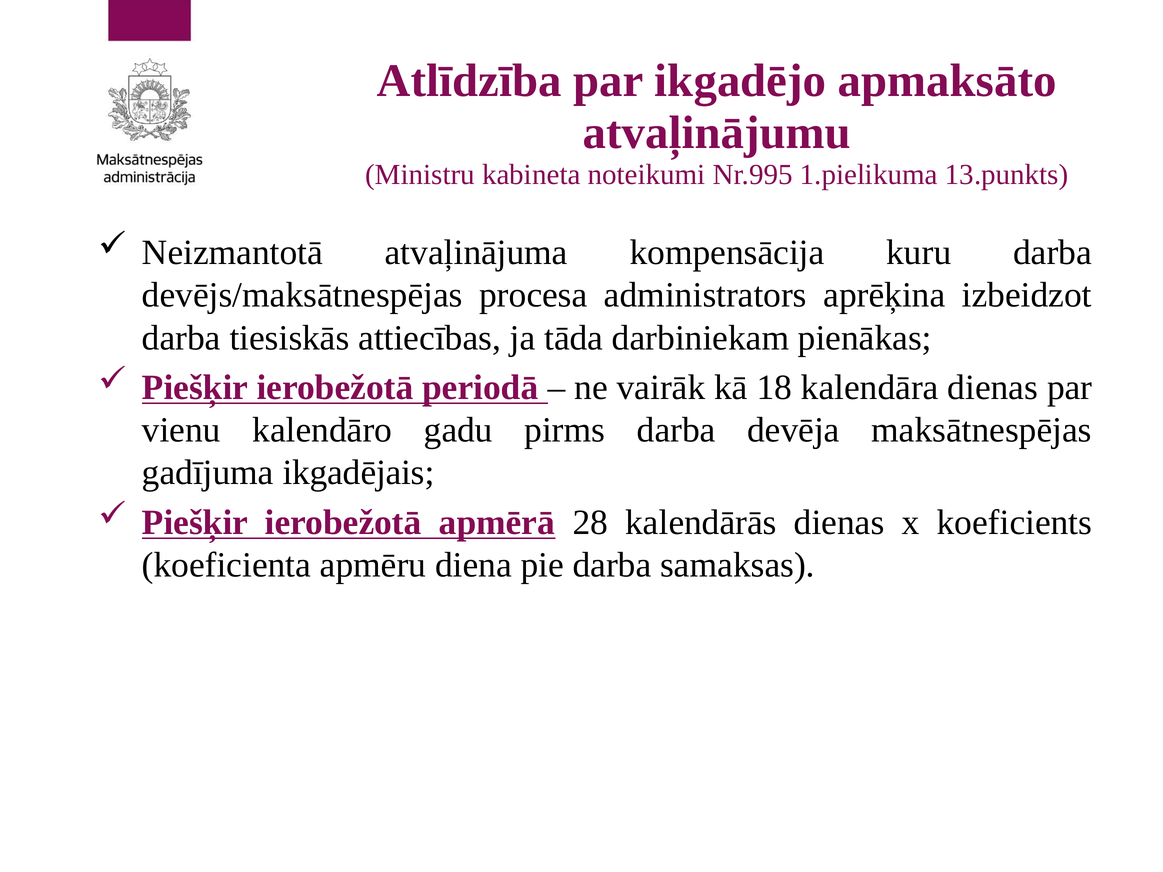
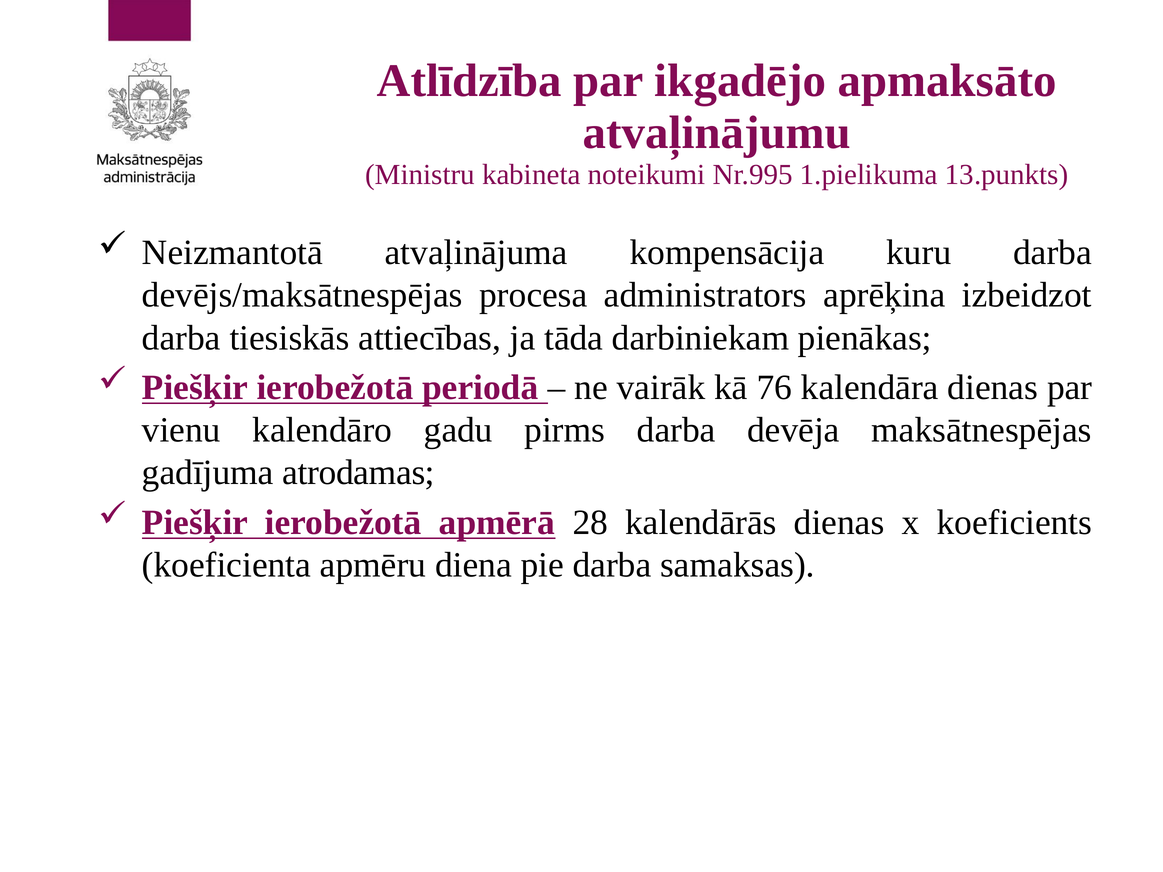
18: 18 -> 76
ikgadējais: ikgadējais -> atrodamas
